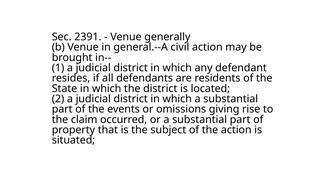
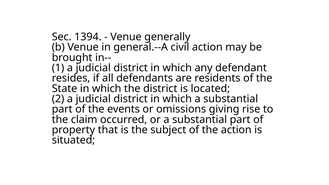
2391: 2391 -> 1394
